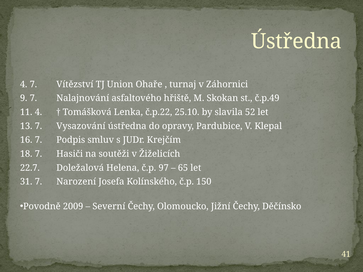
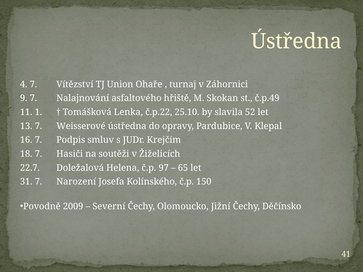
11 4: 4 -> 1
Vysazování: Vysazování -> Weisserové
